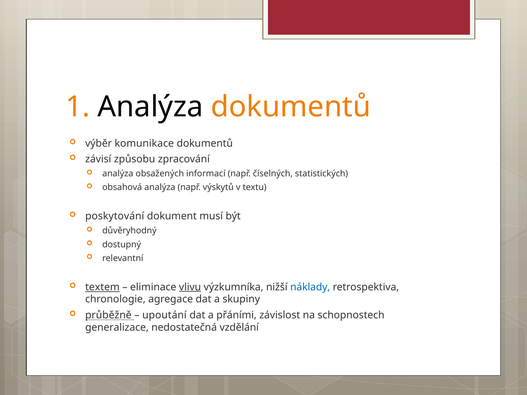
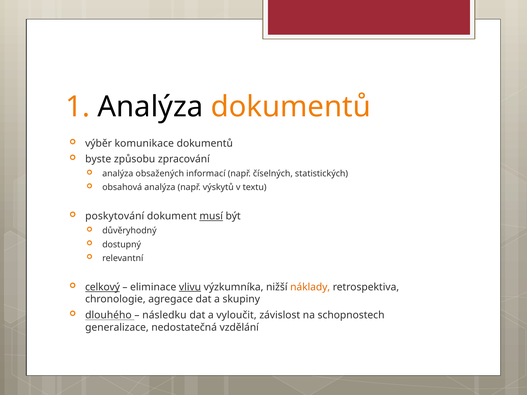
závisí: závisí -> byste
musí underline: none -> present
textem: textem -> celkový
náklady colour: blue -> orange
průběžně: průběžně -> dlouhého
upoutání: upoutání -> následku
přáními: přáními -> vyloučit
